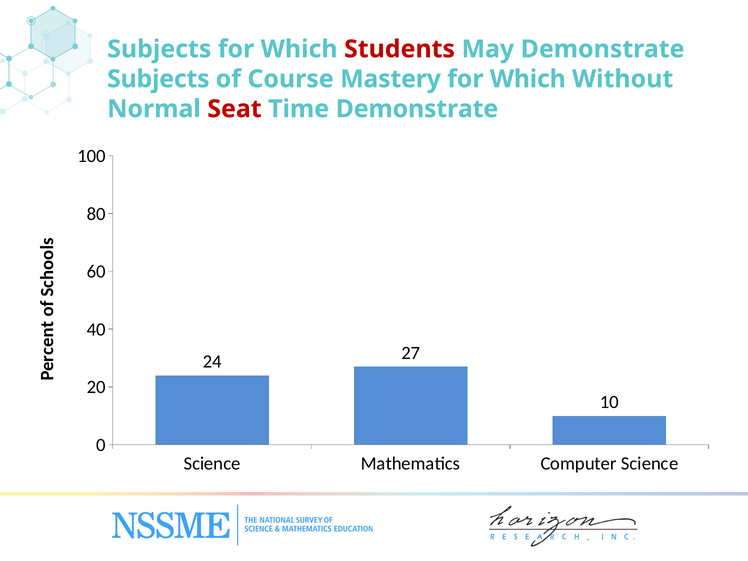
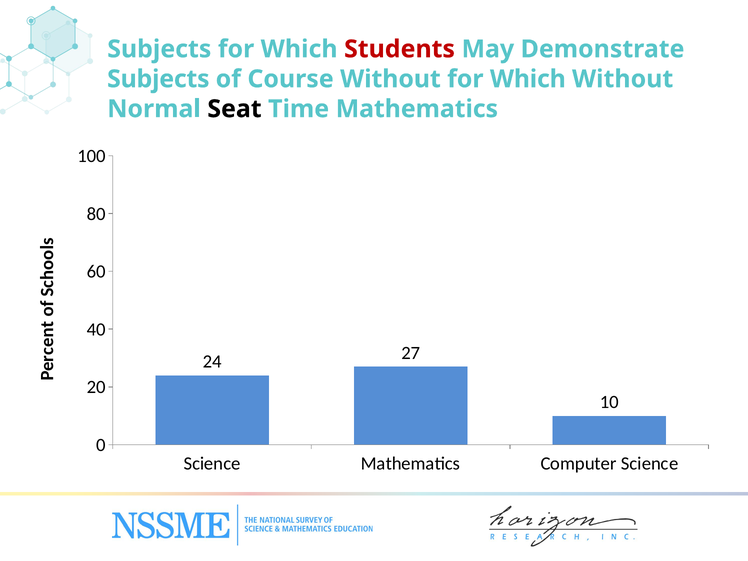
Course Mastery: Mastery -> Without
Seat colour: red -> black
Time Demonstrate: Demonstrate -> Mathematics
